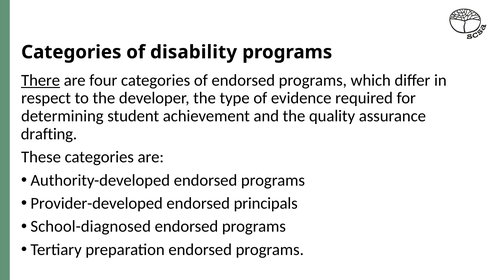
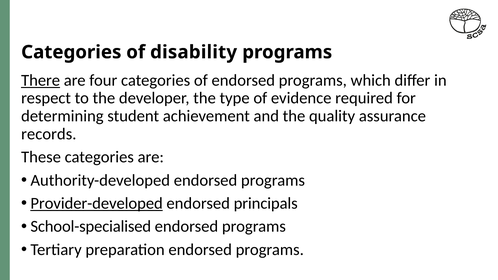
drafting: drafting -> records
Provider-developed underline: none -> present
School-diagnosed: School-diagnosed -> School-specialised
